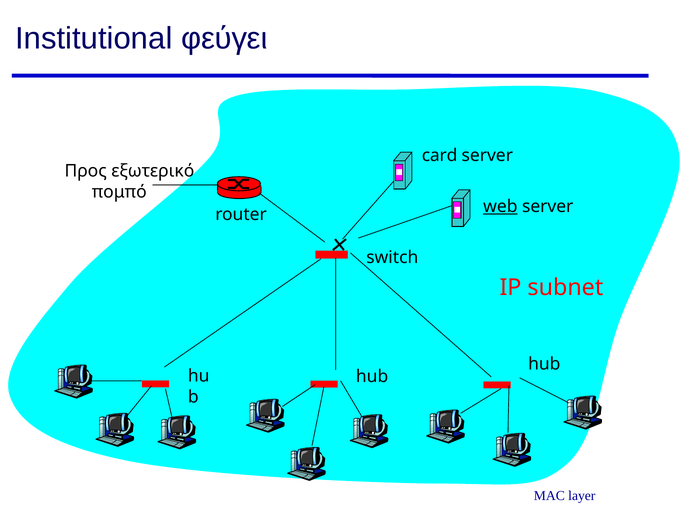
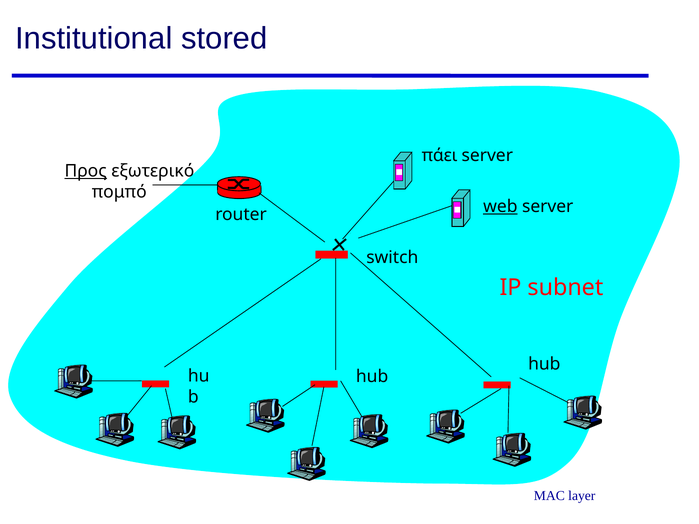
φεύγει: φεύγει -> stored
card: card -> πάει
Προς underline: none -> present
